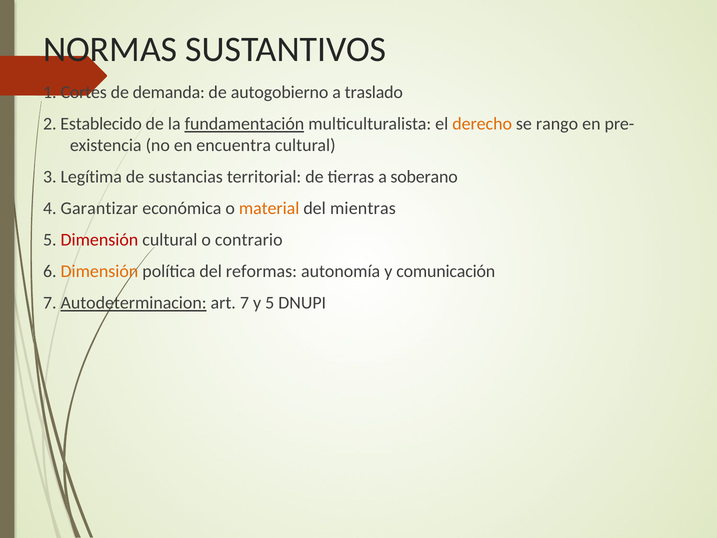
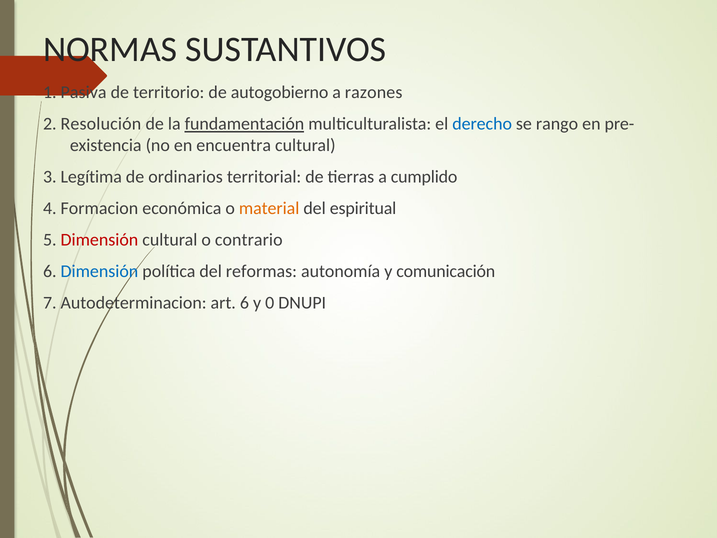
Cortes: Cortes -> Pasiva
demanda: demanda -> territorio
traslado: traslado -> razones
Establecido: Establecido -> Resolución
derecho colour: orange -> blue
sustancias: sustancias -> ordinarios
soberano: soberano -> cumplido
Garantizar: Garantizar -> Formacion
mientras: mientras -> espiritual
Dimensión at (99, 271) colour: orange -> blue
Autodeterminacion underline: present -> none
art 7: 7 -> 6
y 5: 5 -> 0
